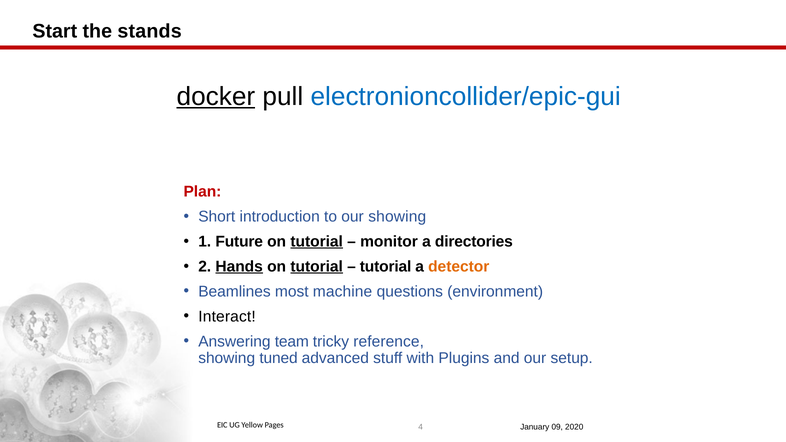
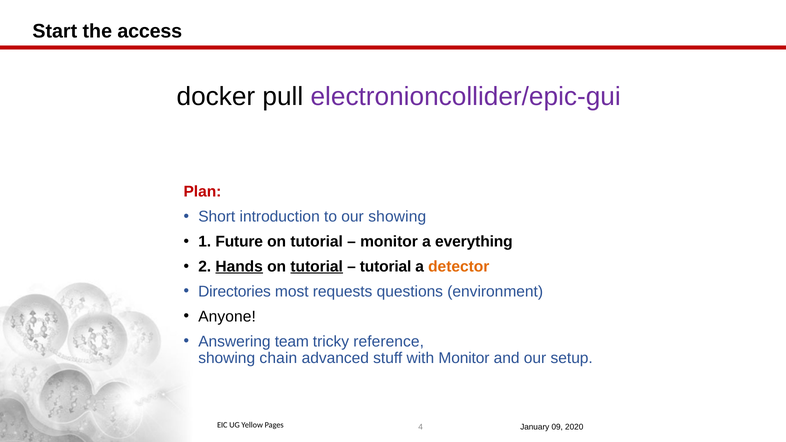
stands: stands -> access
docker underline: present -> none
electronioncollider/epic-gui colour: blue -> purple
tutorial at (317, 242) underline: present -> none
directories: directories -> everything
Beamlines: Beamlines -> Directories
machine: machine -> requests
Interact: Interact -> Anyone
tuned: tuned -> chain
with Plugins: Plugins -> Monitor
